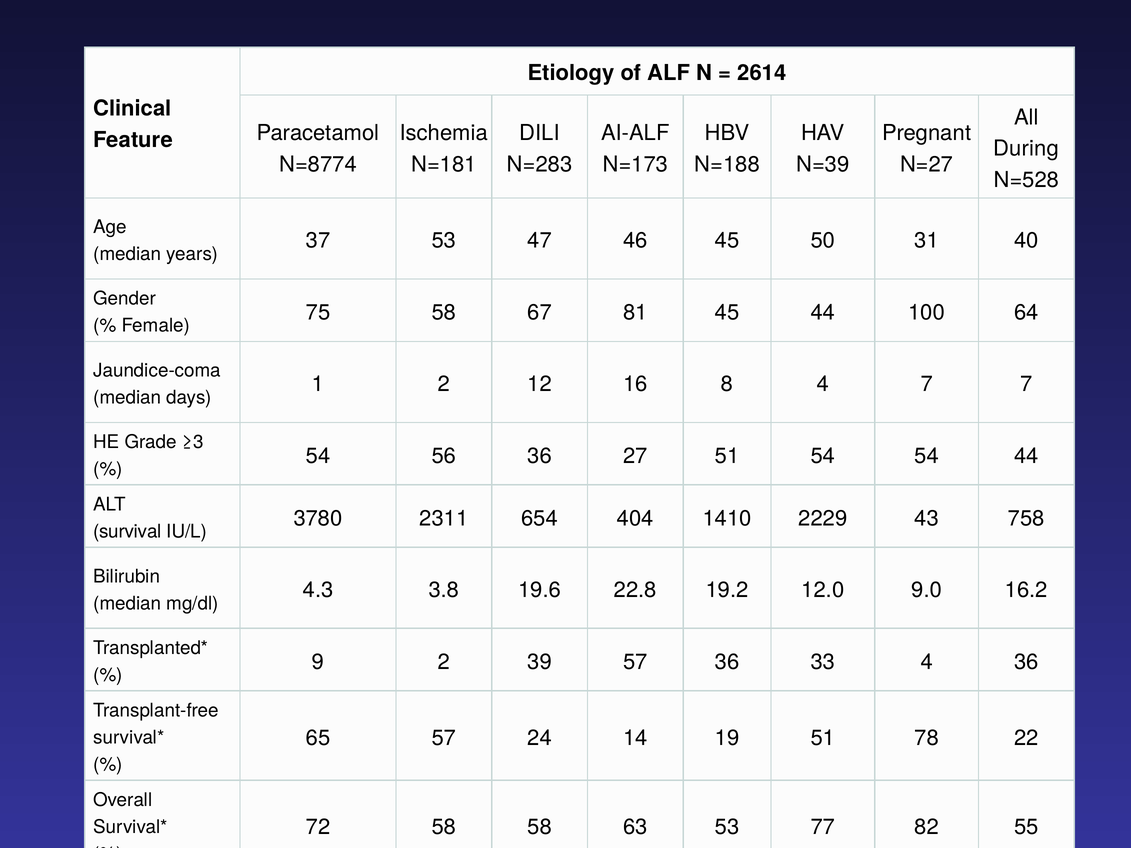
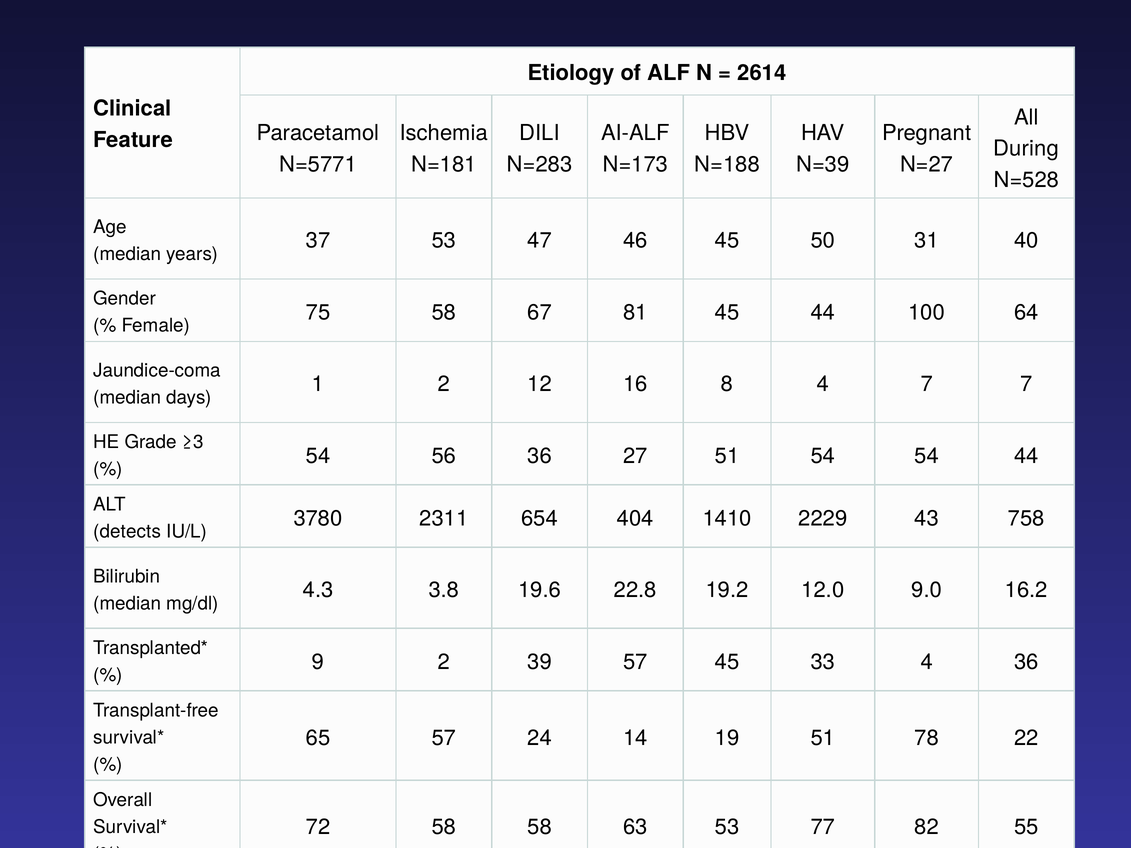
N=8774: N=8774 -> N=5771
survival: survival -> detects
57 36: 36 -> 45
